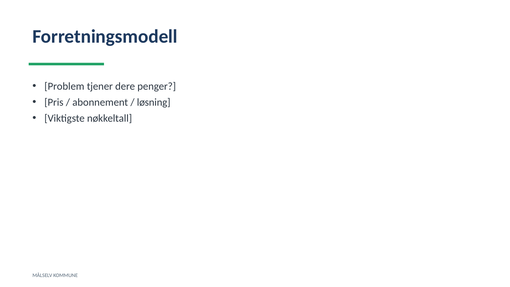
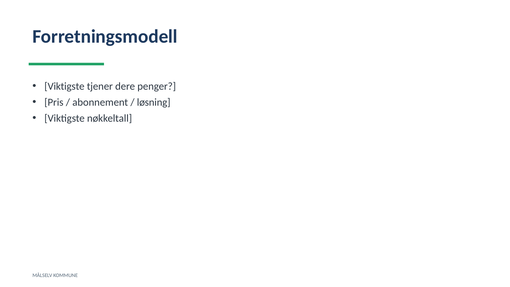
Problem at (64, 86): Problem -> Viktigste
